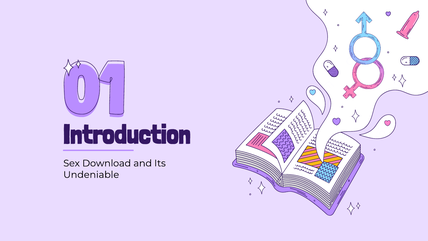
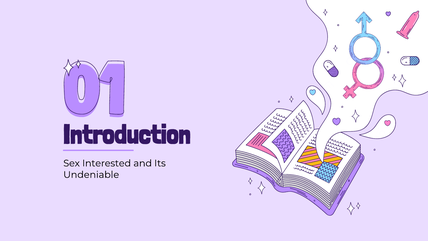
Download: Download -> Interested
